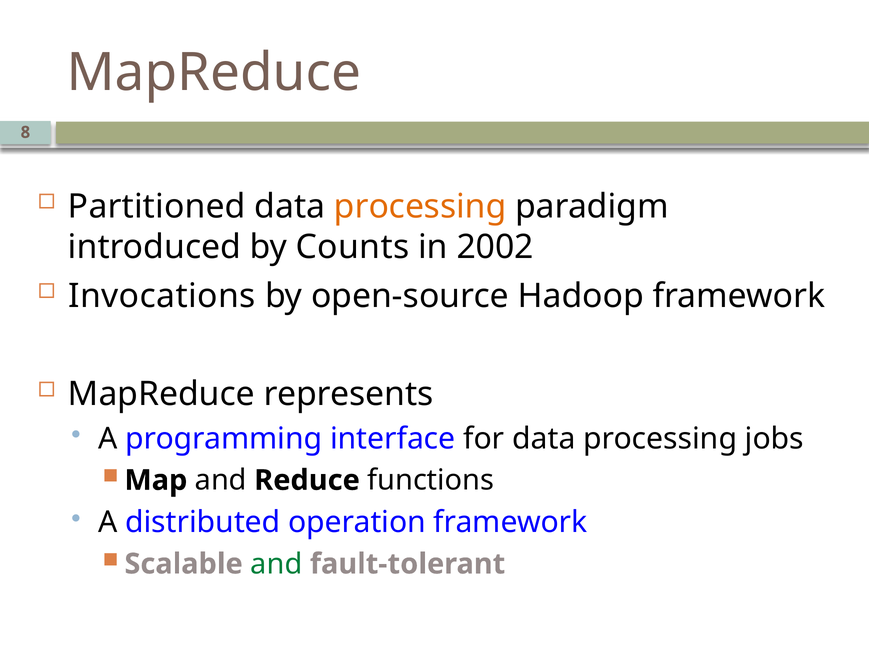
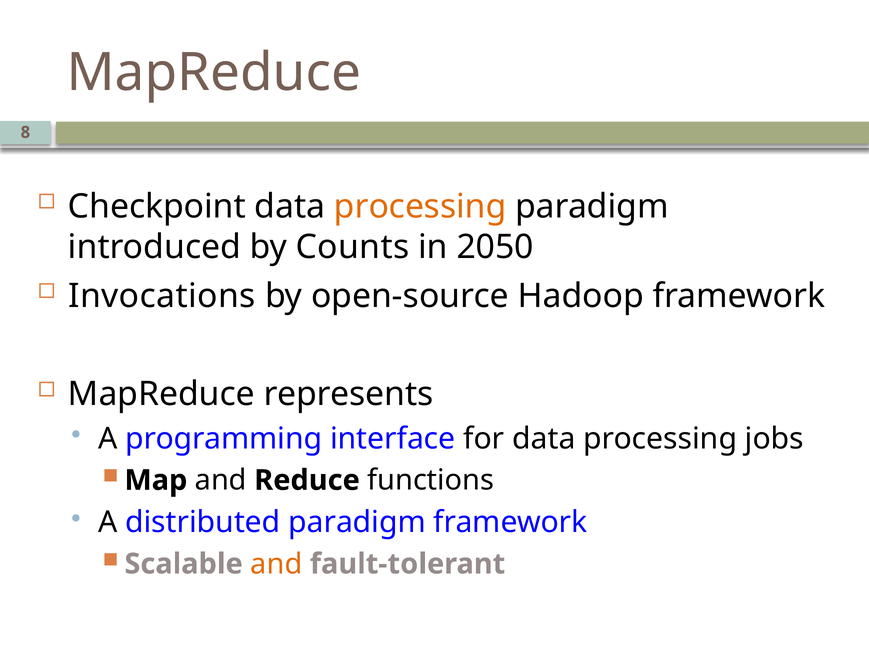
Partitioned: Partitioned -> Checkpoint
2002: 2002 -> 2050
distributed operation: operation -> paradigm
and at (276, 564) colour: green -> orange
